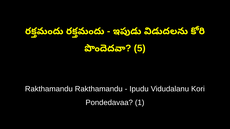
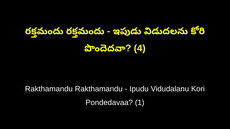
5: 5 -> 4
